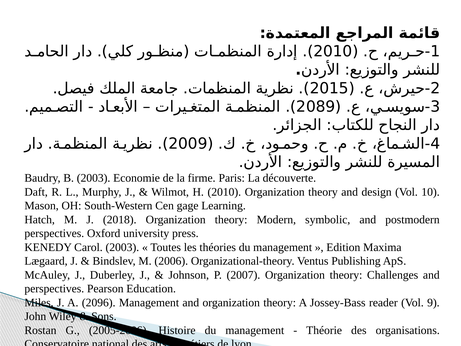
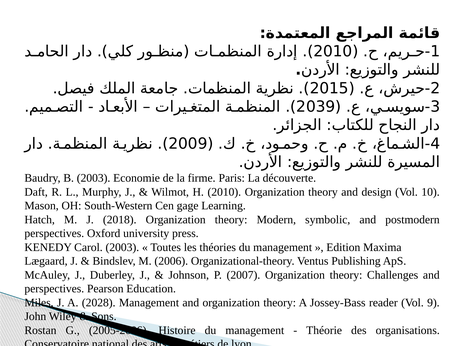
2089: 2089 -> 2039
2096: 2096 -> 2028
